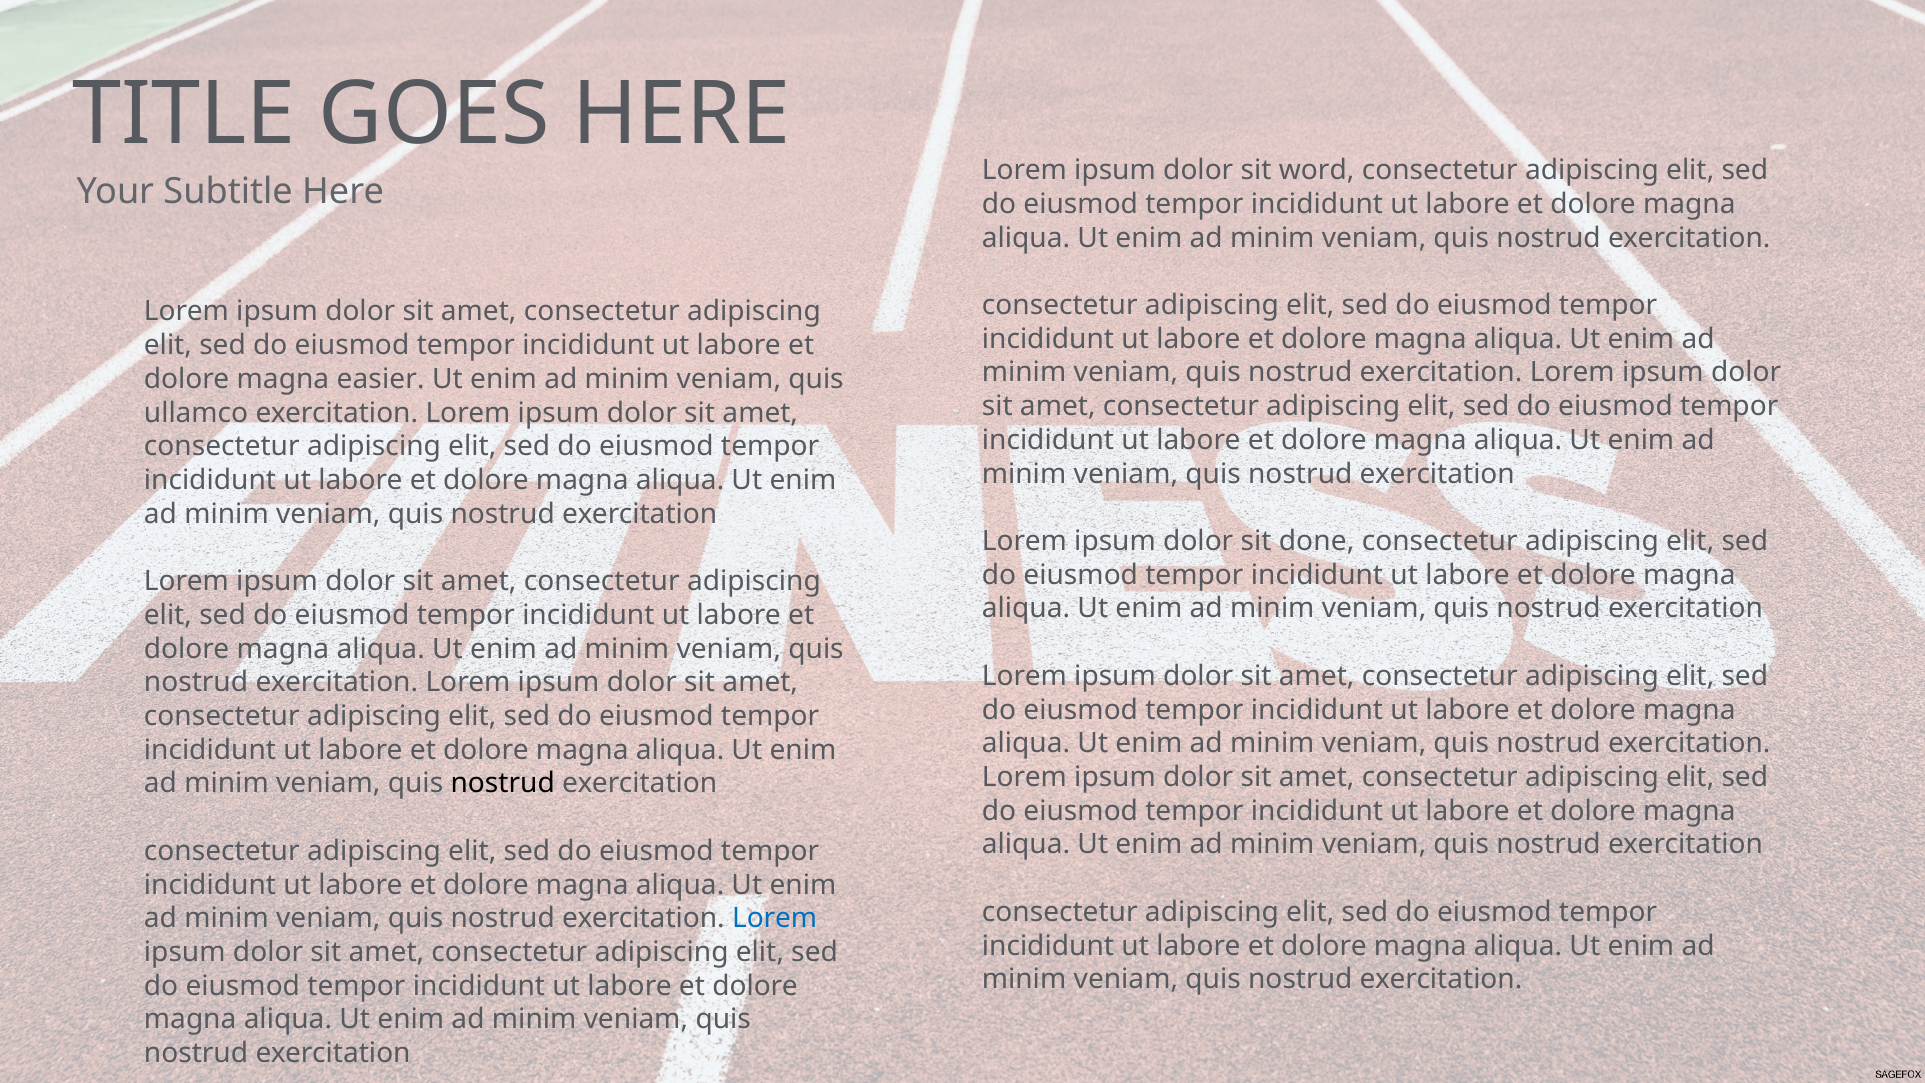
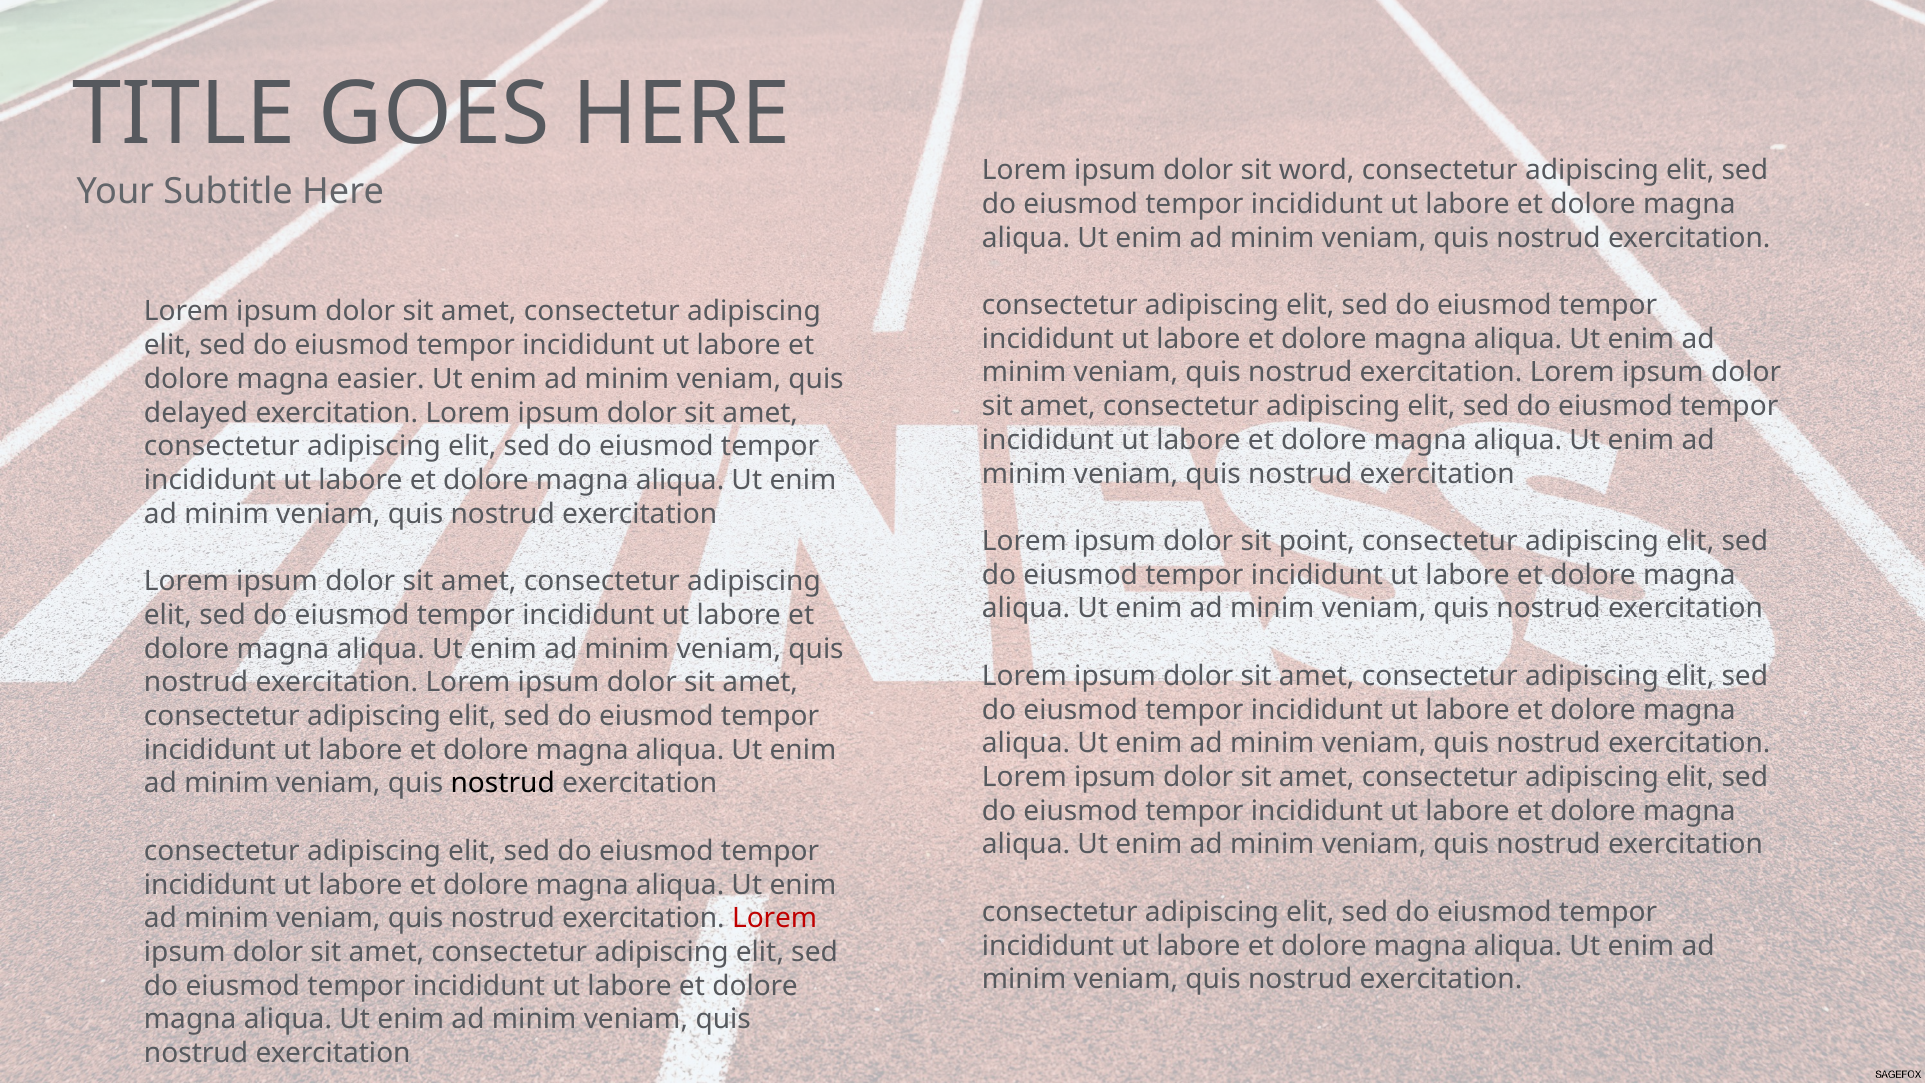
ullamco: ullamco -> delayed
done: done -> point
Lorem at (775, 918) colour: blue -> red
